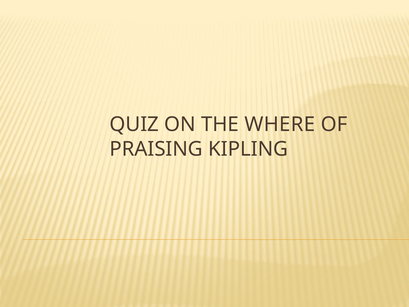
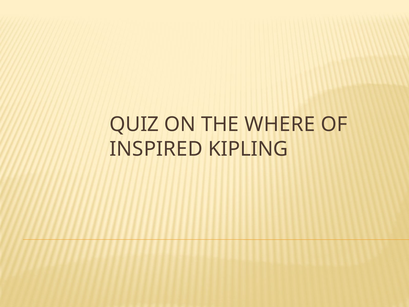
PRAISING: PRAISING -> INSPIRED
